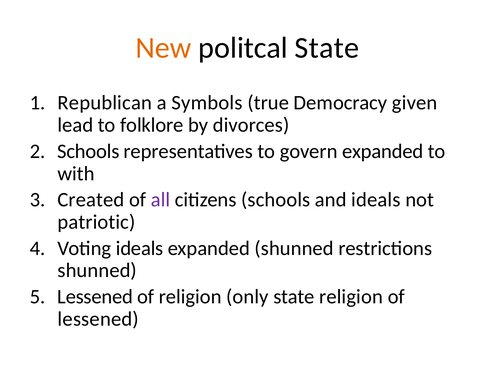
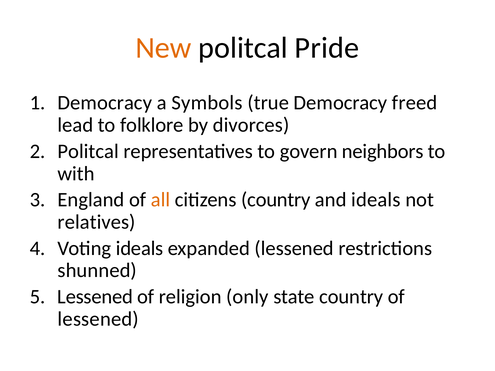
politcal State: State -> Pride
Republican at (105, 103): Republican -> Democracy
given: given -> freed
Schools at (88, 151): Schools -> Politcal
govern expanded: expanded -> neighbors
Created: Created -> England
all colour: purple -> orange
citizens schools: schools -> country
patriotic: patriotic -> relatives
expanded shunned: shunned -> lessened
state religion: religion -> country
